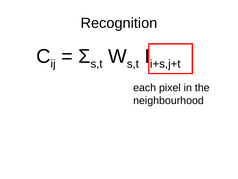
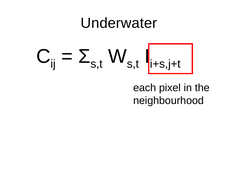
Recognition: Recognition -> Underwater
